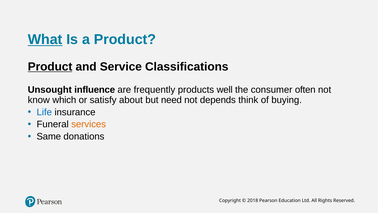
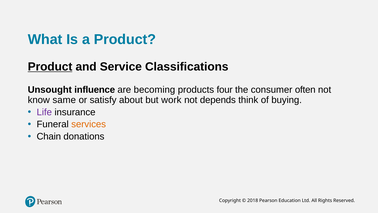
What underline: present -> none
frequently: frequently -> becoming
well: well -> four
which: which -> same
need: need -> work
Life colour: blue -> purple
Same: Same -> Chain
